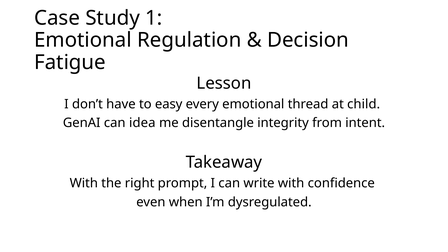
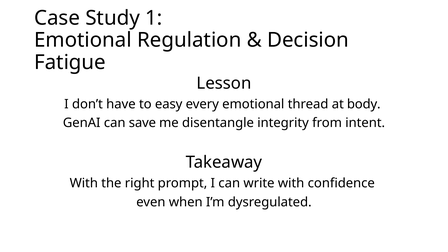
child: child -> body
idea: idea -> save
